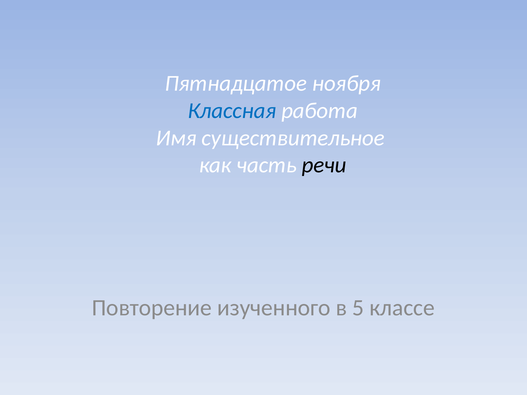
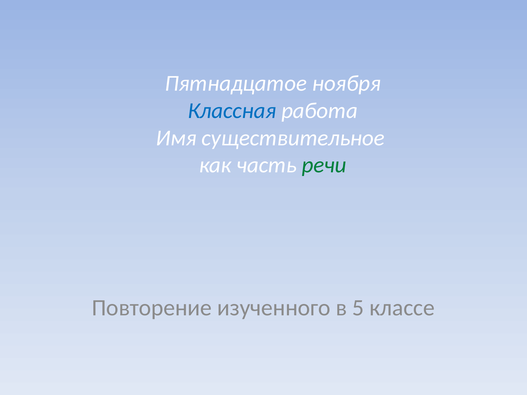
речи colour: black -> green
